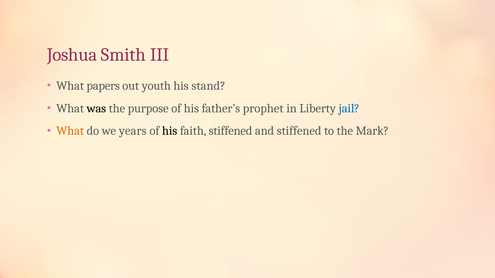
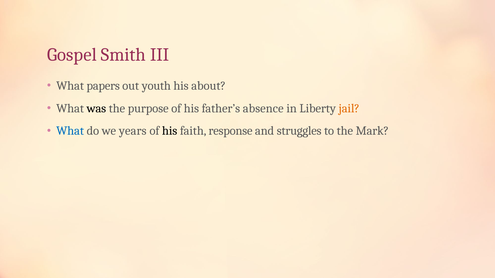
Joshua: Joshua -> Gospel
stand: stand -> about
prophet: prophet -> absence
jail colour: blue -> orange
What at (70, 131) colour: orange -> blue
faith stiffened: stiffened -> response
and stiffened: stiffened -> struggles
